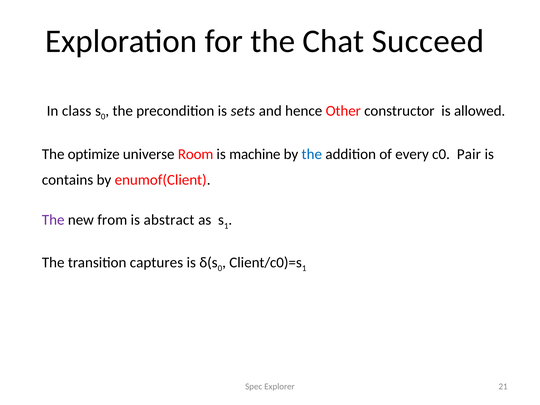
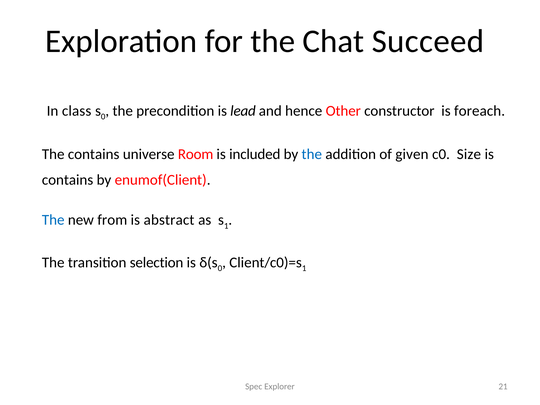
sets: sets -> lead
allowed: allowed -> foreach
The optimize: optimize -> contains
machine: machine -> included
every: every -> given
Pair: Pair -> Size
The at (53, 220) colour: purple -> blue
captures: captures -> selection
